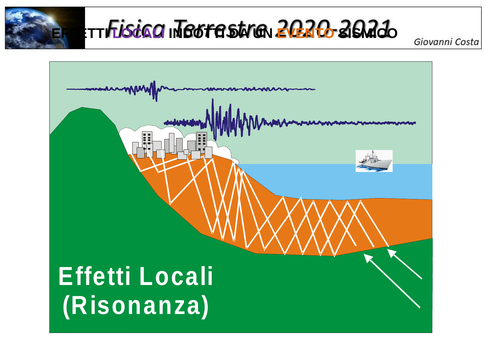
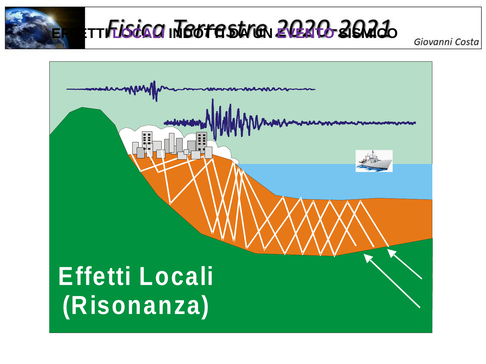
EVENTO colour: orange -> purple
